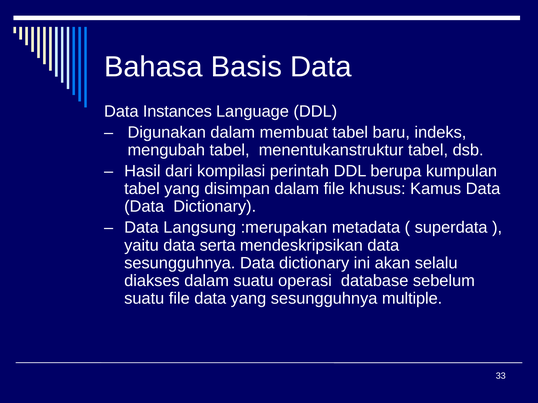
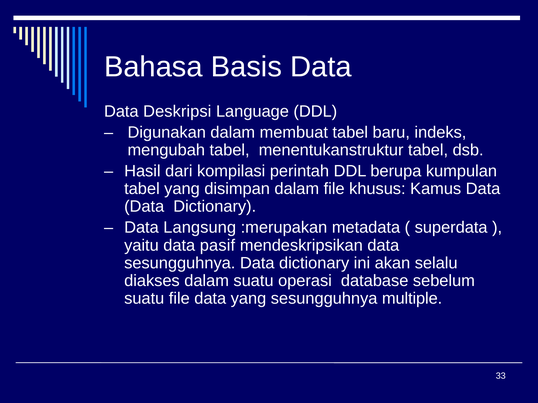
Instances: Instances -> Deskripsi
serta: serta -> pasif
